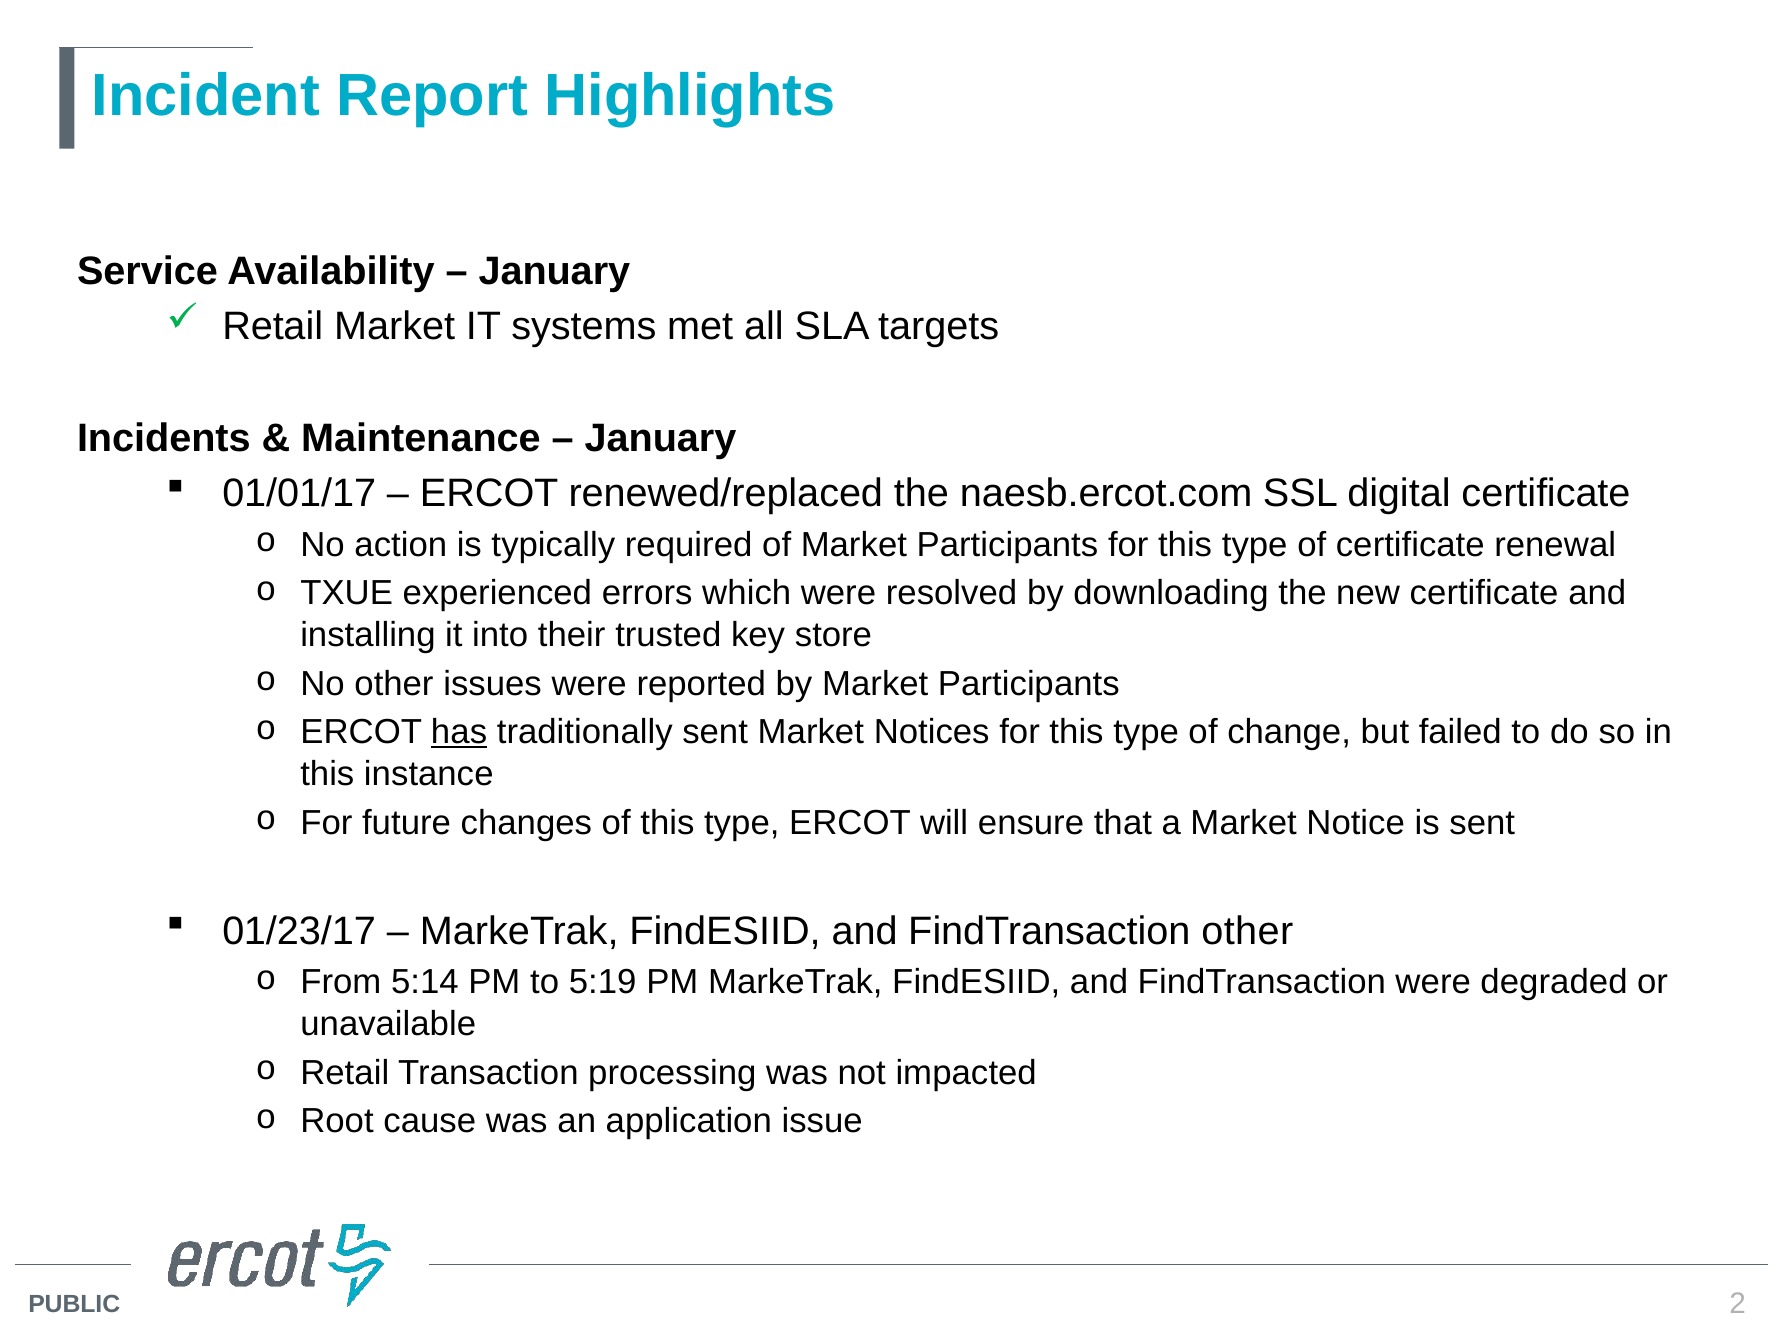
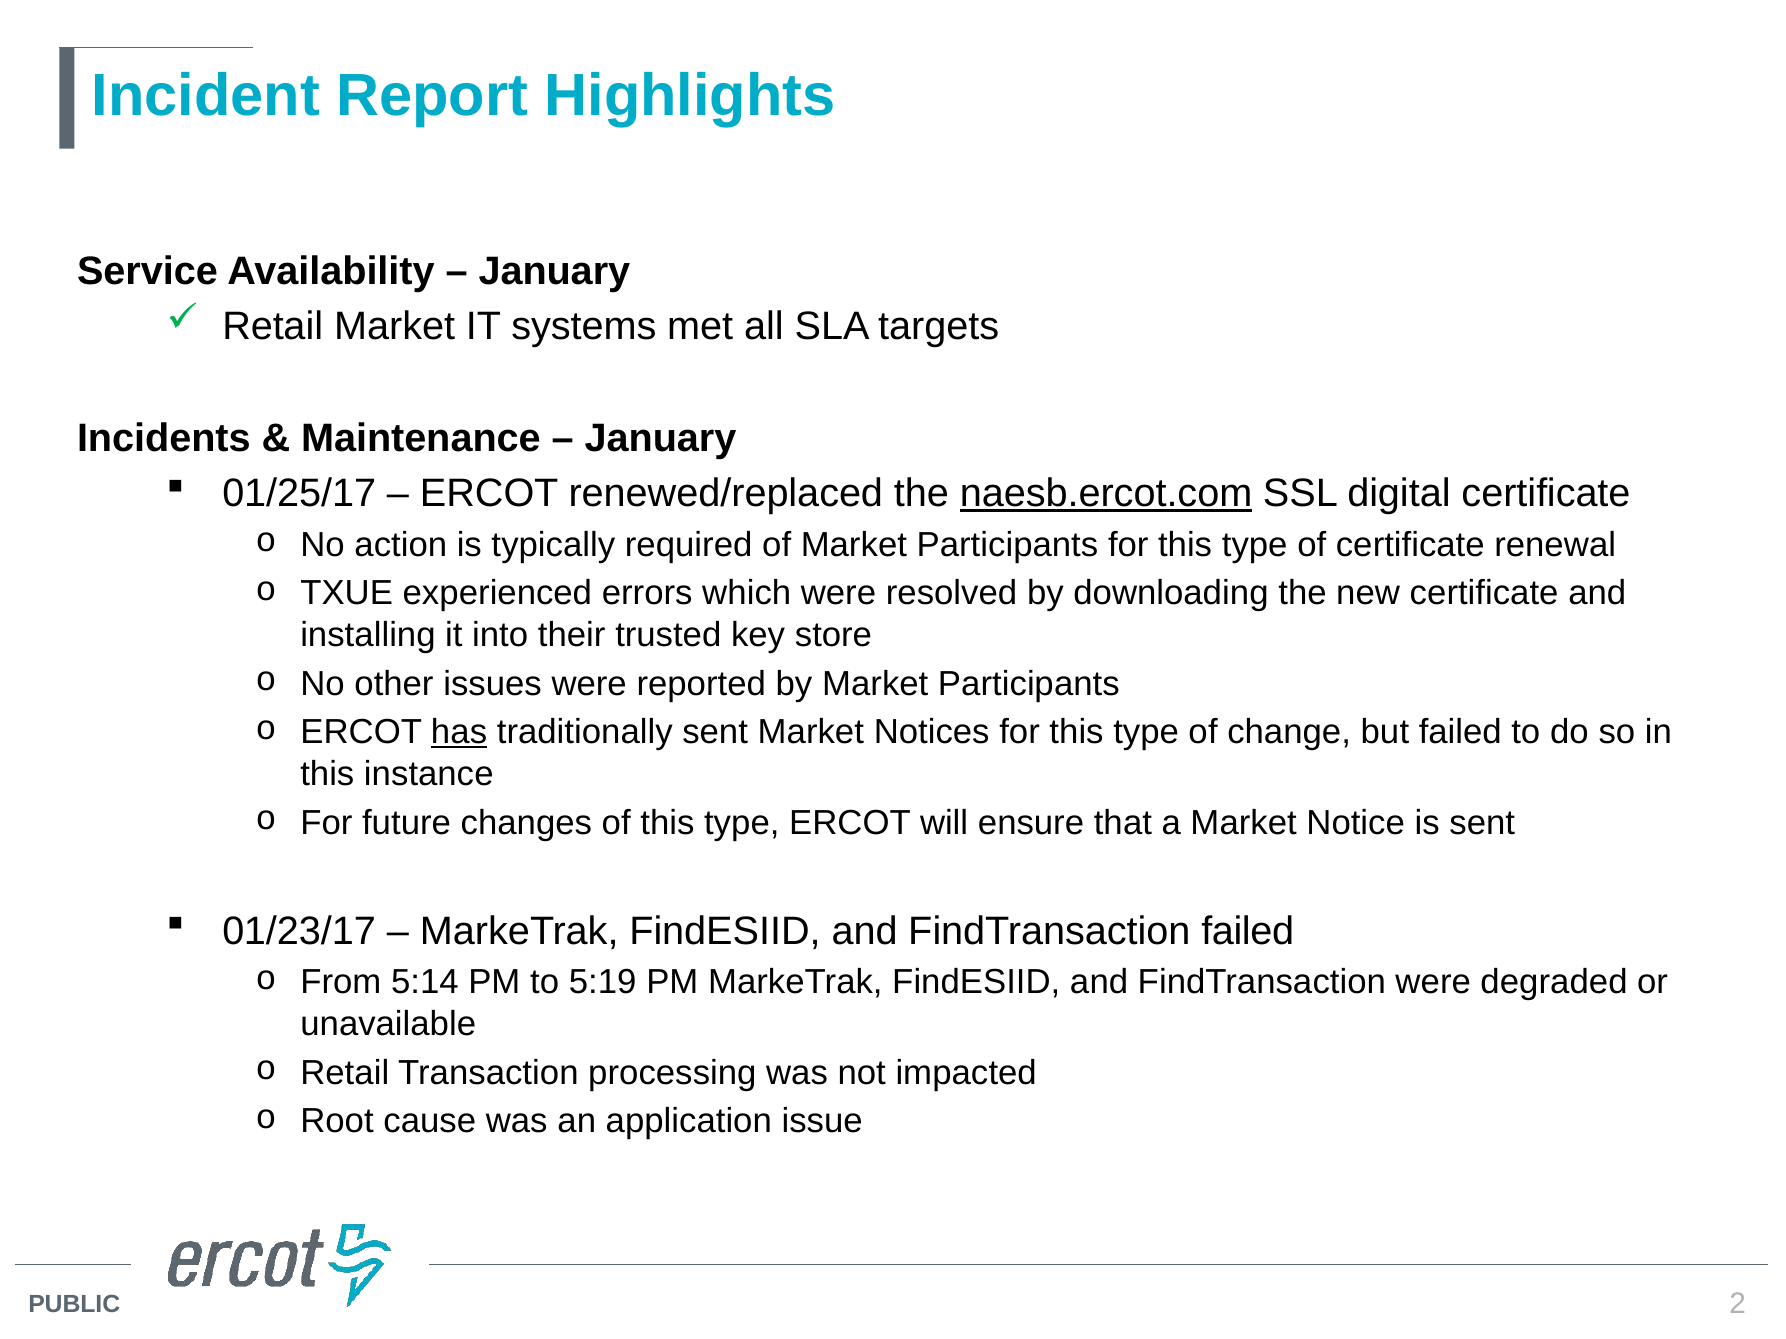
01/01/17: 01/01/17 -> 01/25/17
naesb.ercot.com underline: none -> present
FindTransaction other: other -> failed
